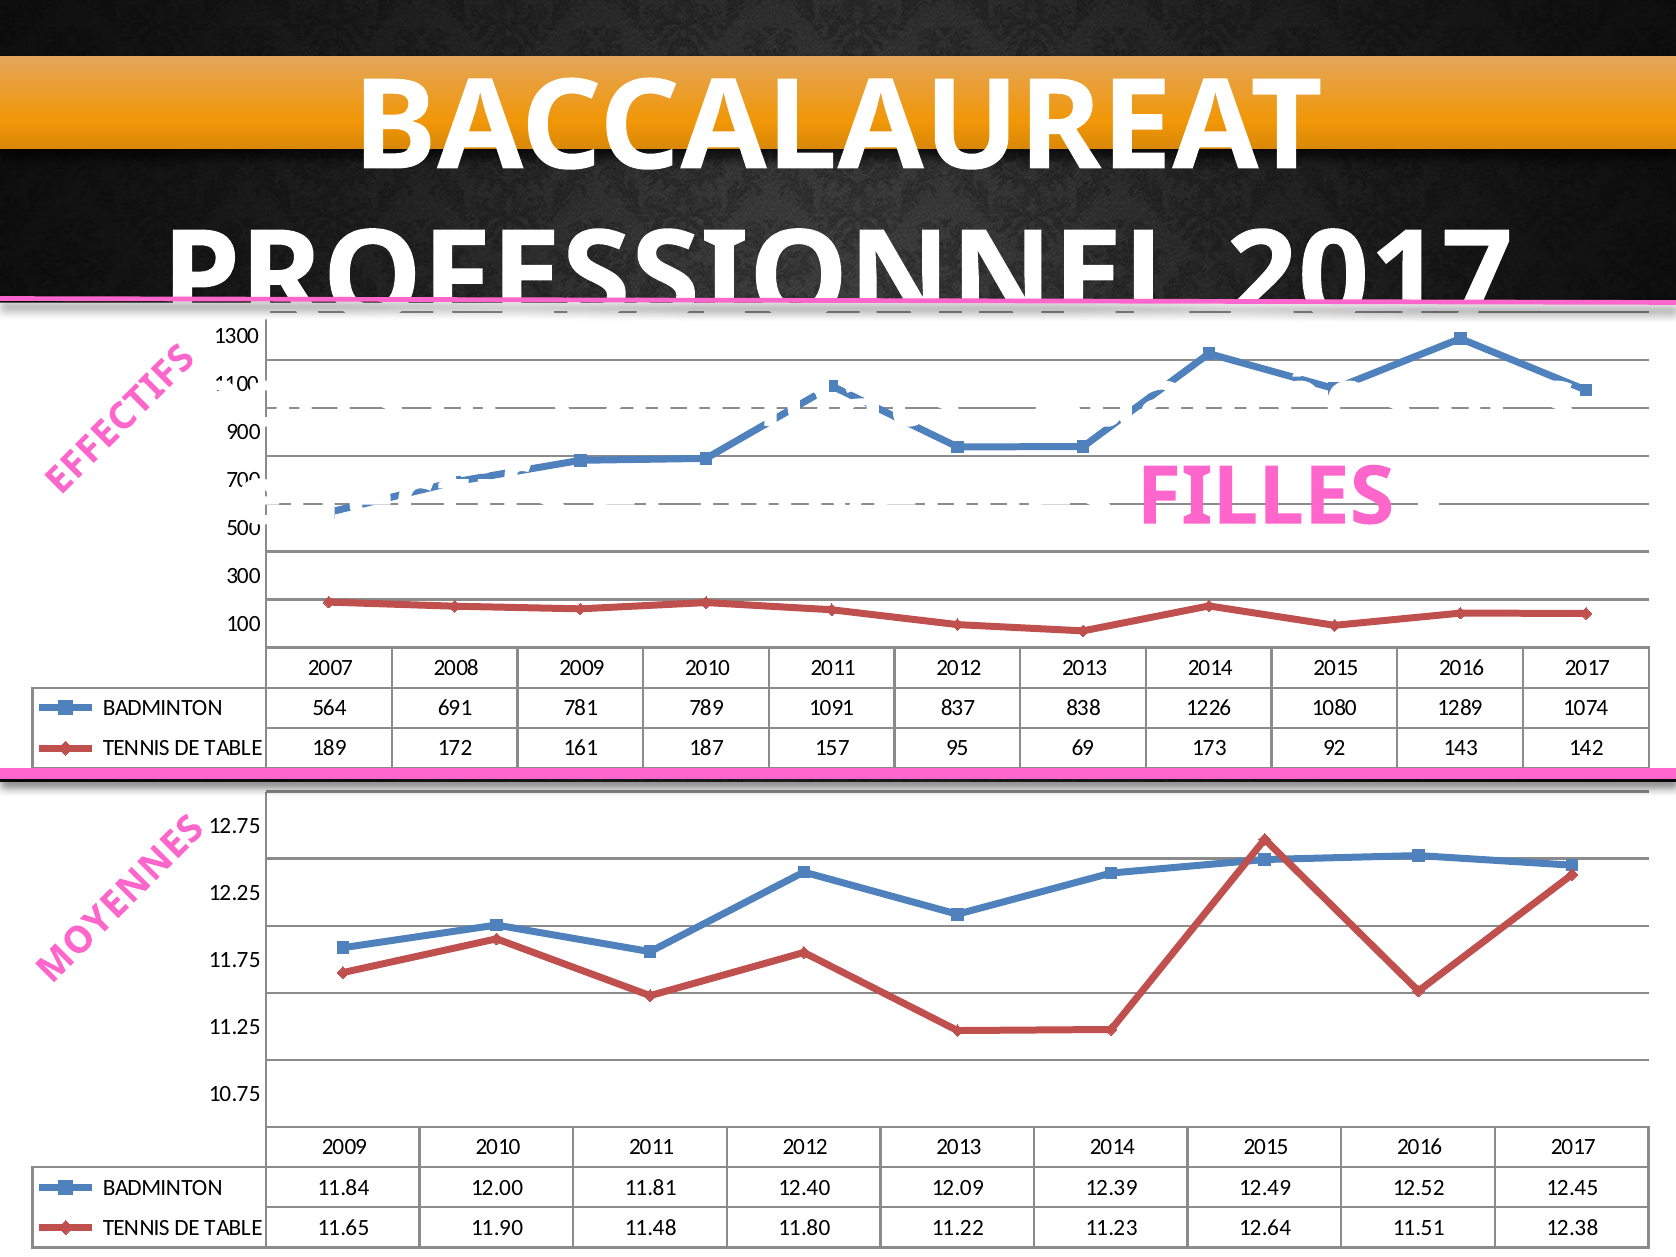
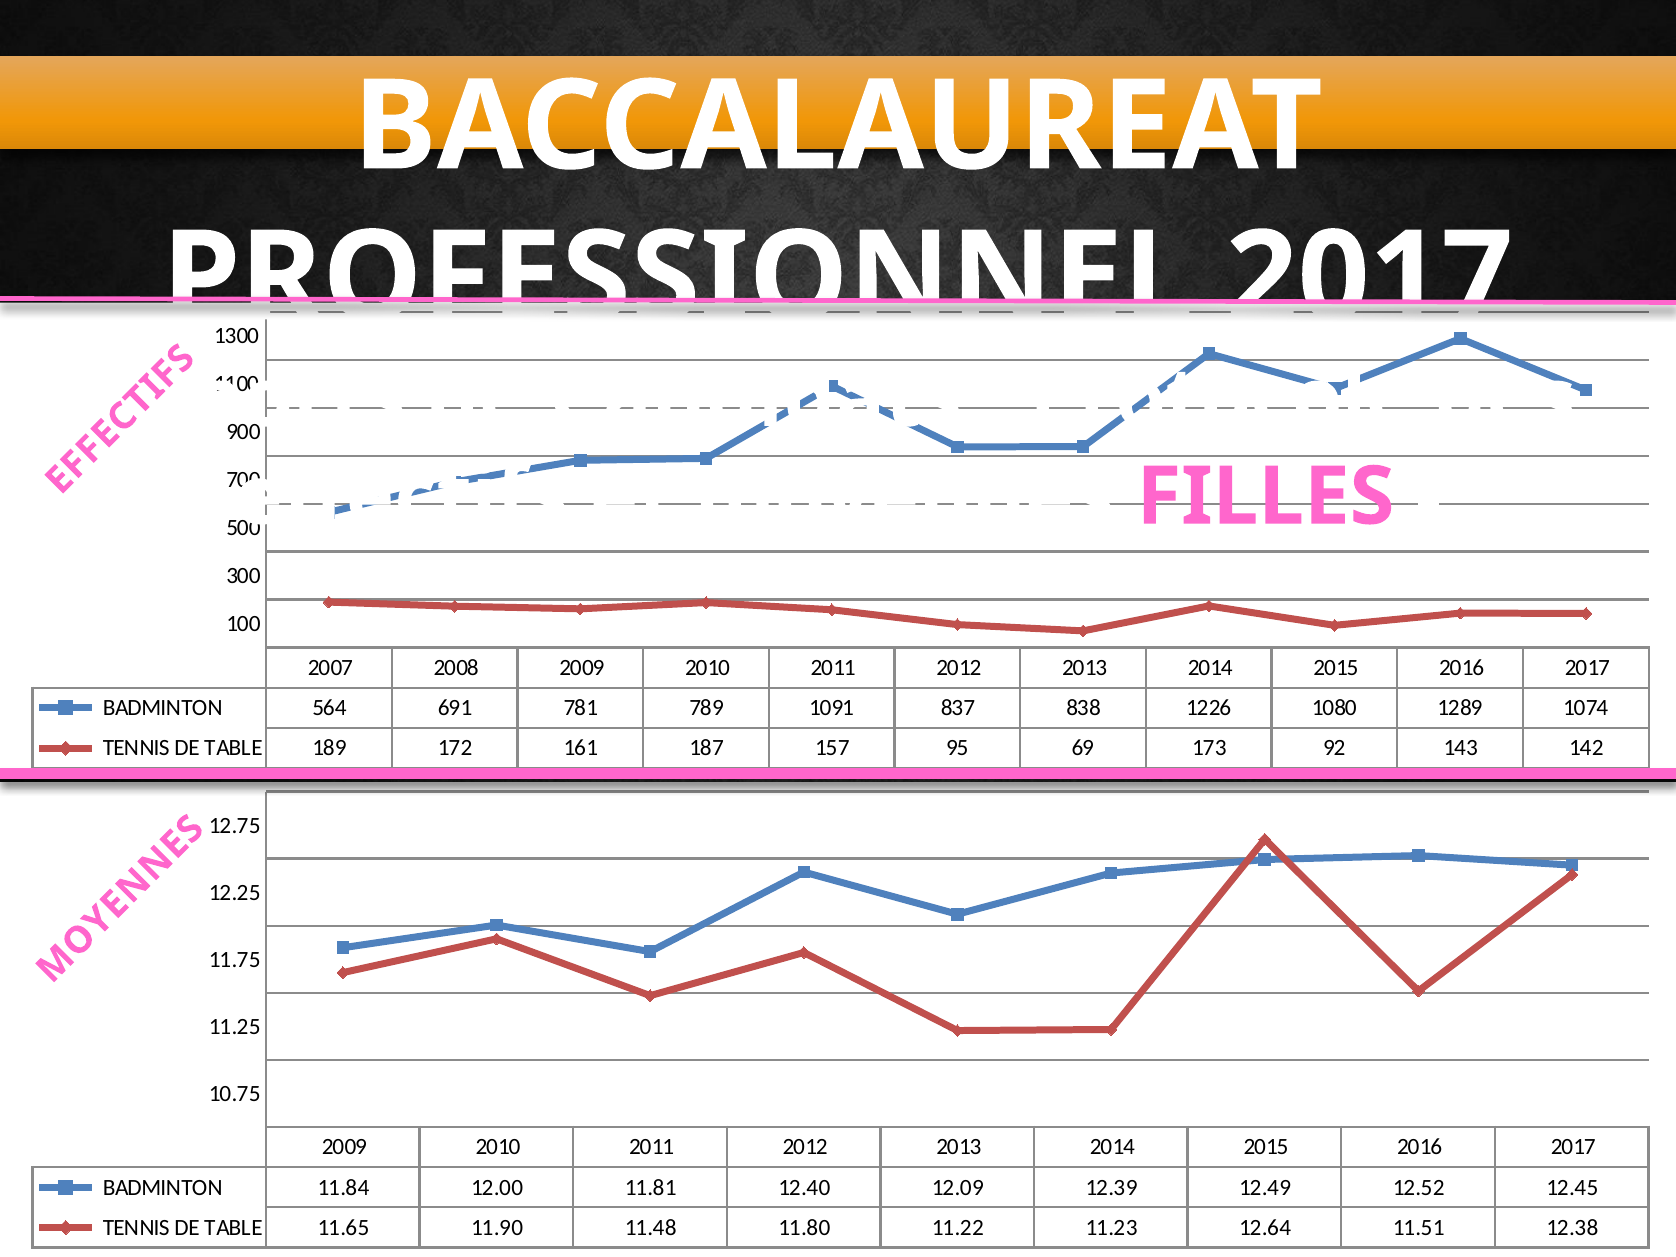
Adaptées: Adaptées -> Protocole
